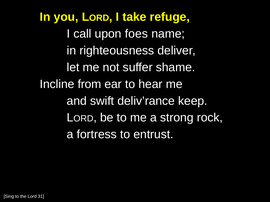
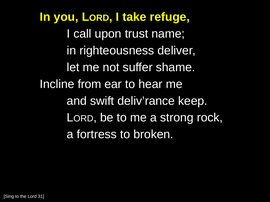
foes: foes -> trust
entrust: entrust -> broken
